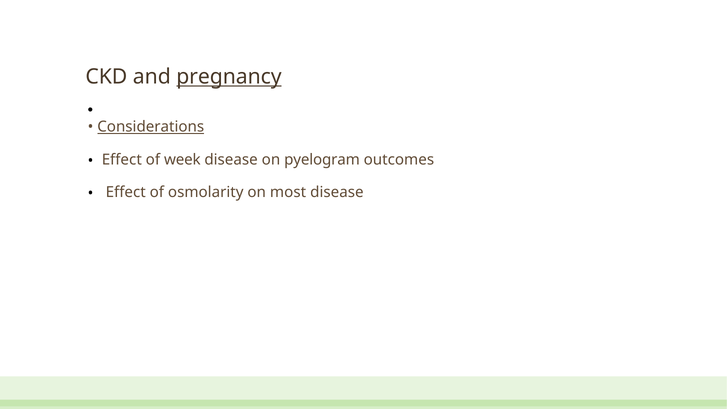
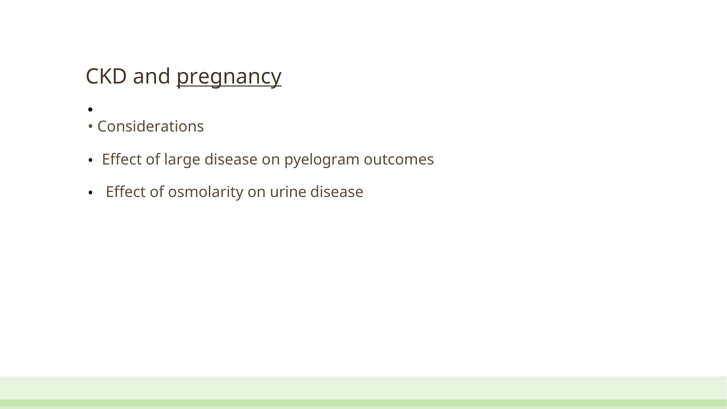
Considerations underline: present -> none
week: week -> large
most: most -> urine
